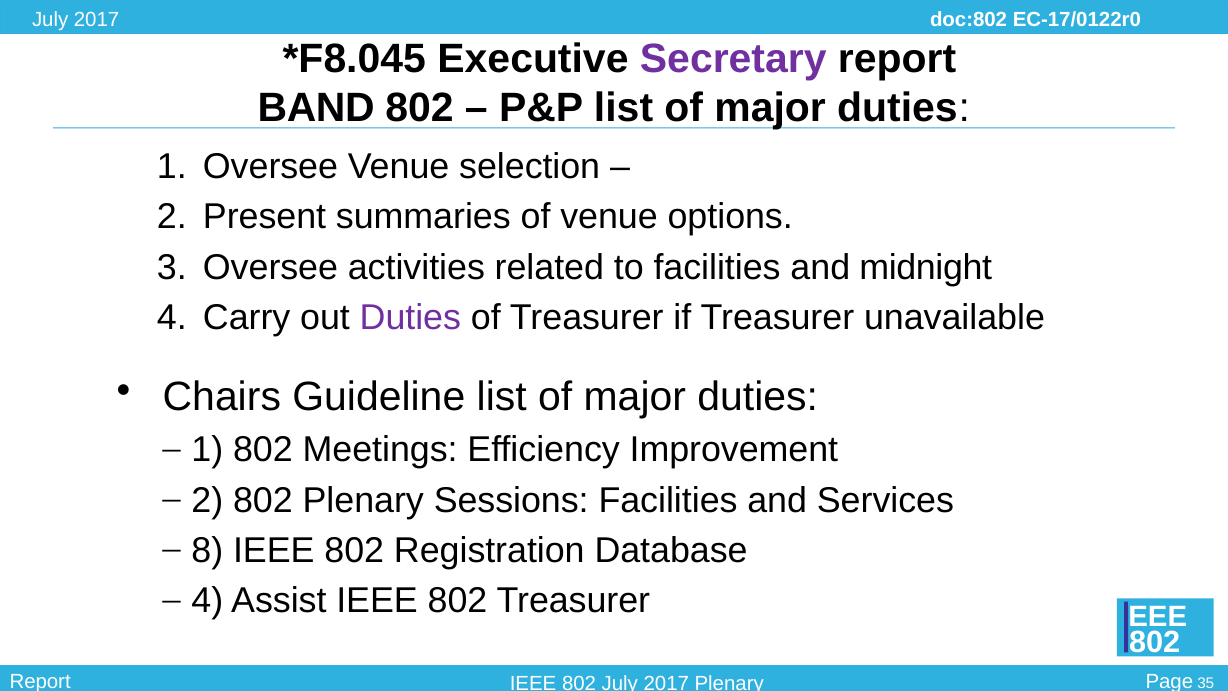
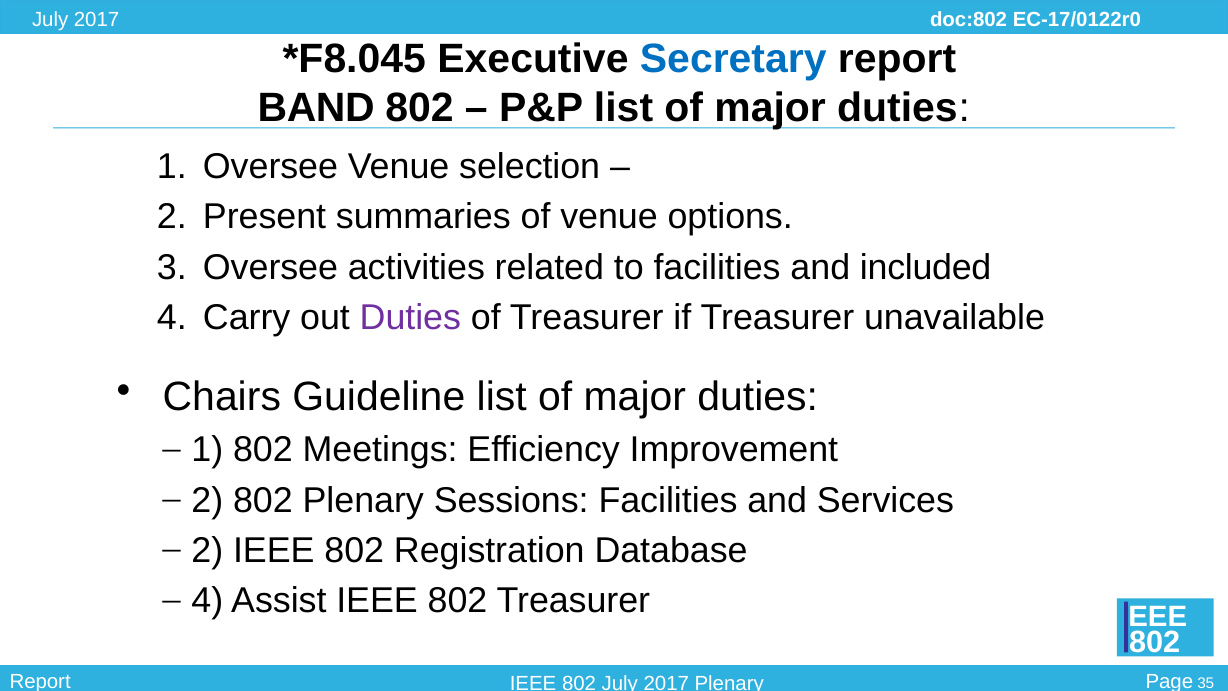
Secretary colour: purple -> blue
midnight: midnight -> included
8 at (207, 550): 8 -> 2
